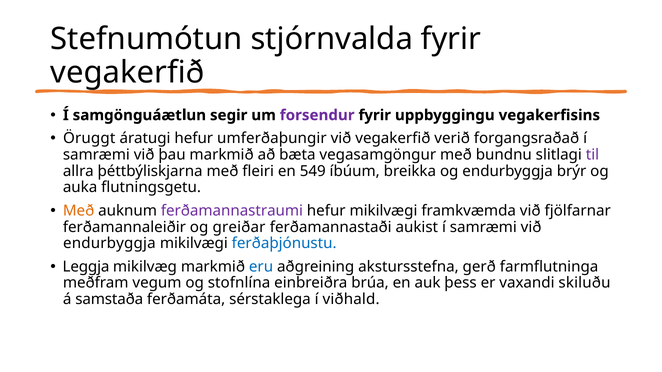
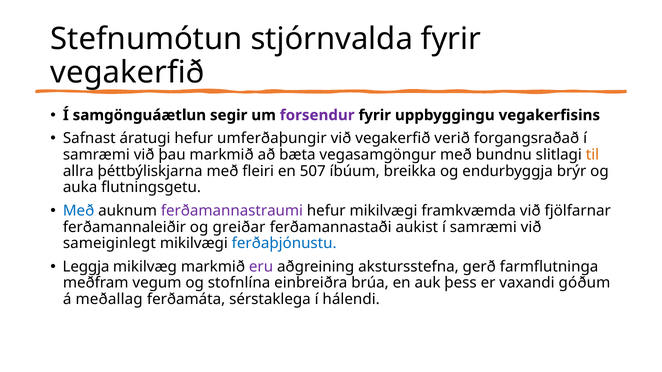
Öruggt: Öruggt -> Safnast
til colour: purple -> orange
549: 549 -> 507
Með at (79, 211) colour: orange -> blue
endurbyggja at (109, 244): endurbyggja -> sameiginlegt
eru colour: blue -> purple
skiluðu: skiluðu -> góðum
samstaða: samstaða -> meðallag
viðhald: viðhald -> hálendi
